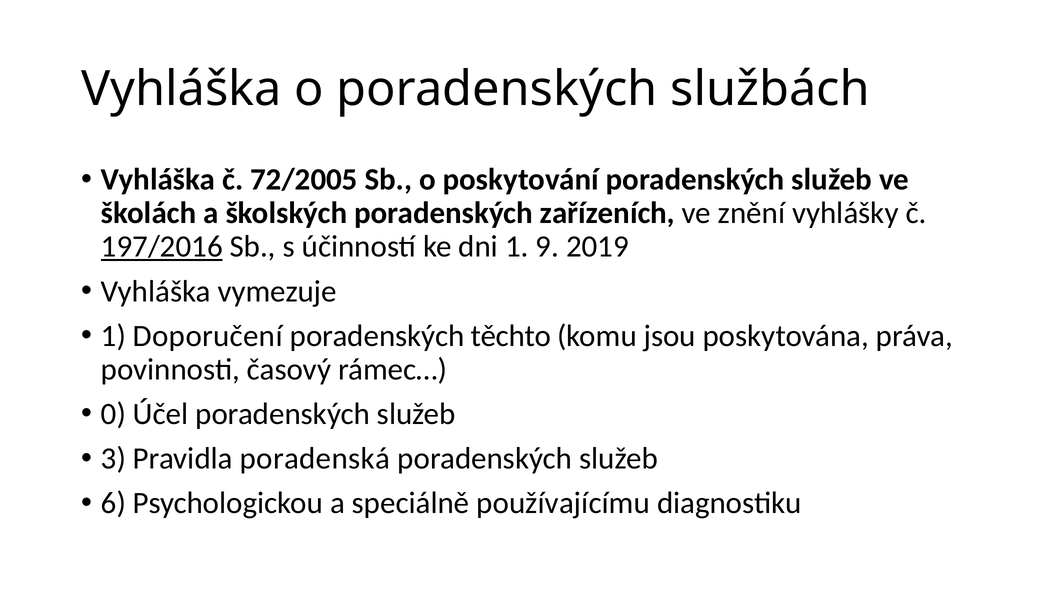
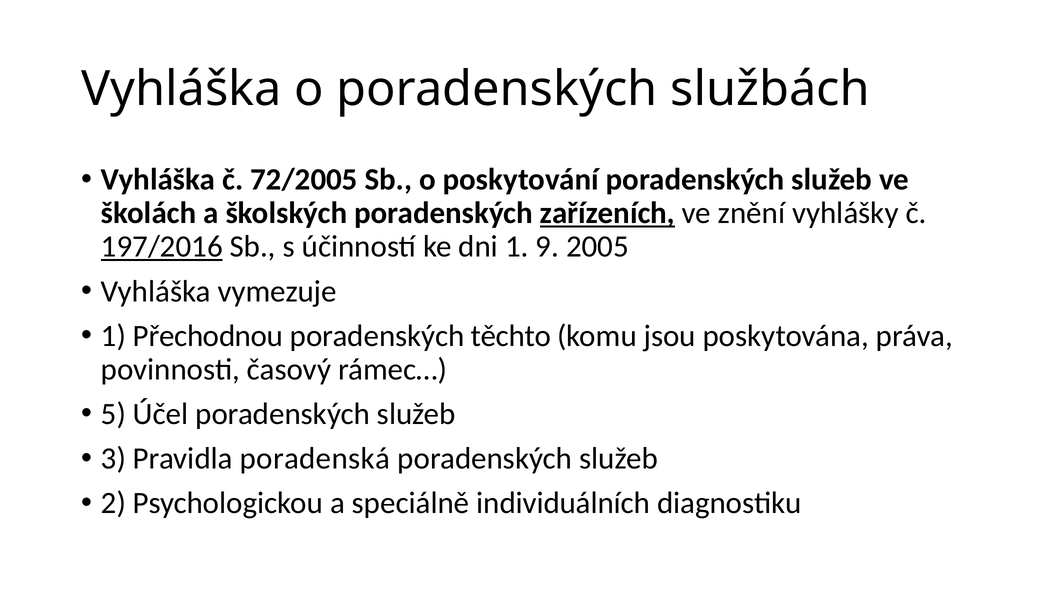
zařízeních underline: none -> present
2019: 2019 -> 2005
Doporučení: Doporučení -> Přechodnou
0: 0 -> 5
6: 6 -> 2
používajícímu: používajícímu -> individuálních
